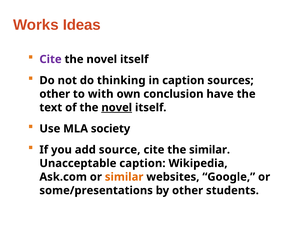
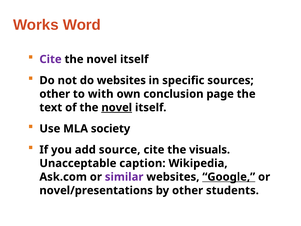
Ideas: Ideas -> Word
do thinking: thinking -> websites
in caption: caption -> specific
have: have -> page
the similar: similar -> visuals
similar at (124, 177) colour: orange -> purple
Google underline: none -> present
some/presentations: some/presentations -> novel/presentations
